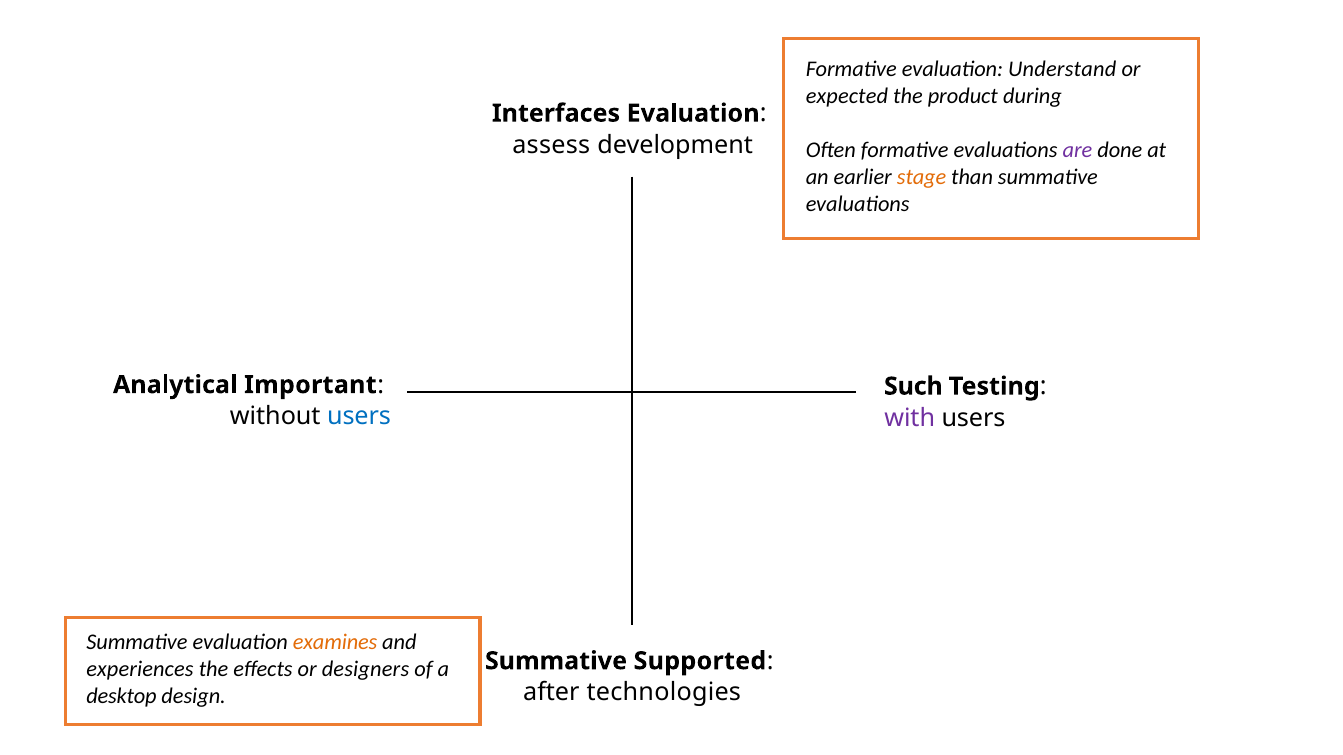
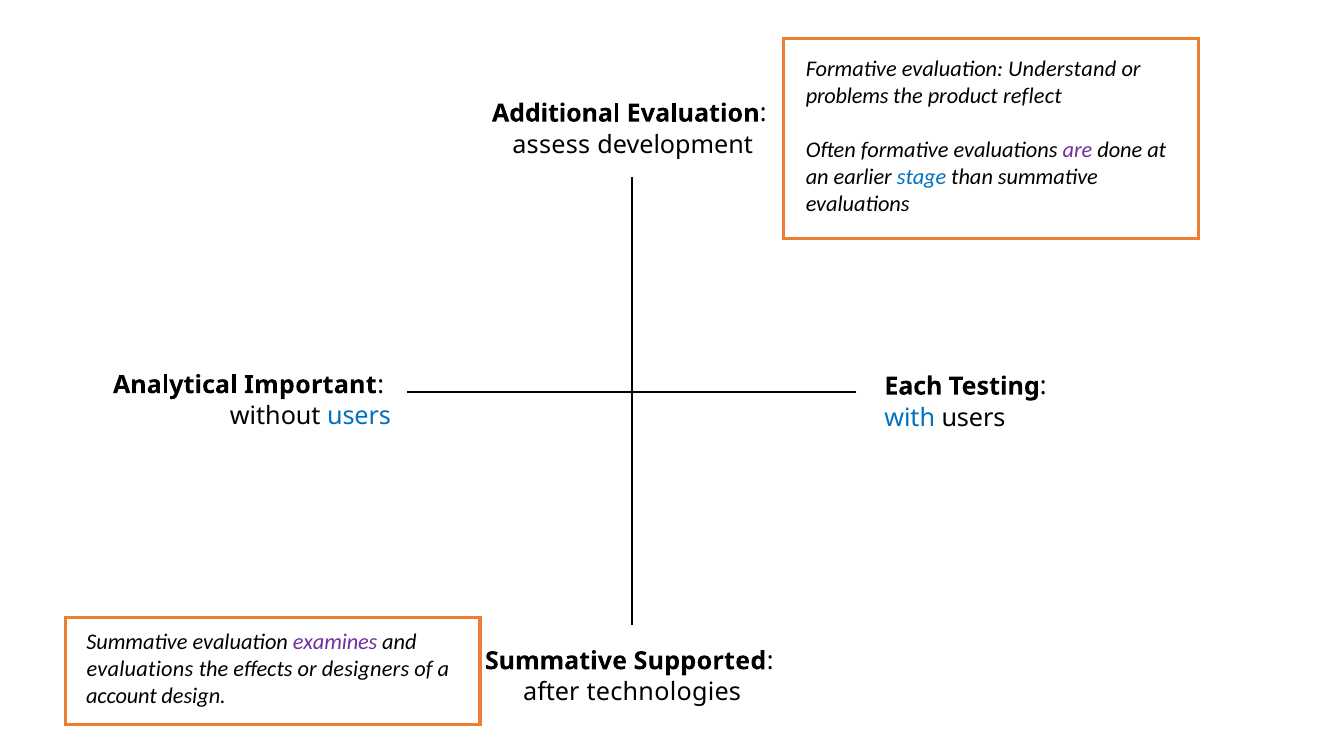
expected: expected -> problems
during: during -> reflect
Interfaces: Interfaces -> Additional
stage colour: orange -> blue
Such: Such -> Each
with colour: purple -> blue
examines colour: orange -> purple
experiences at (140, 670): experiences -> evaluations
desktop: desktop -> account
